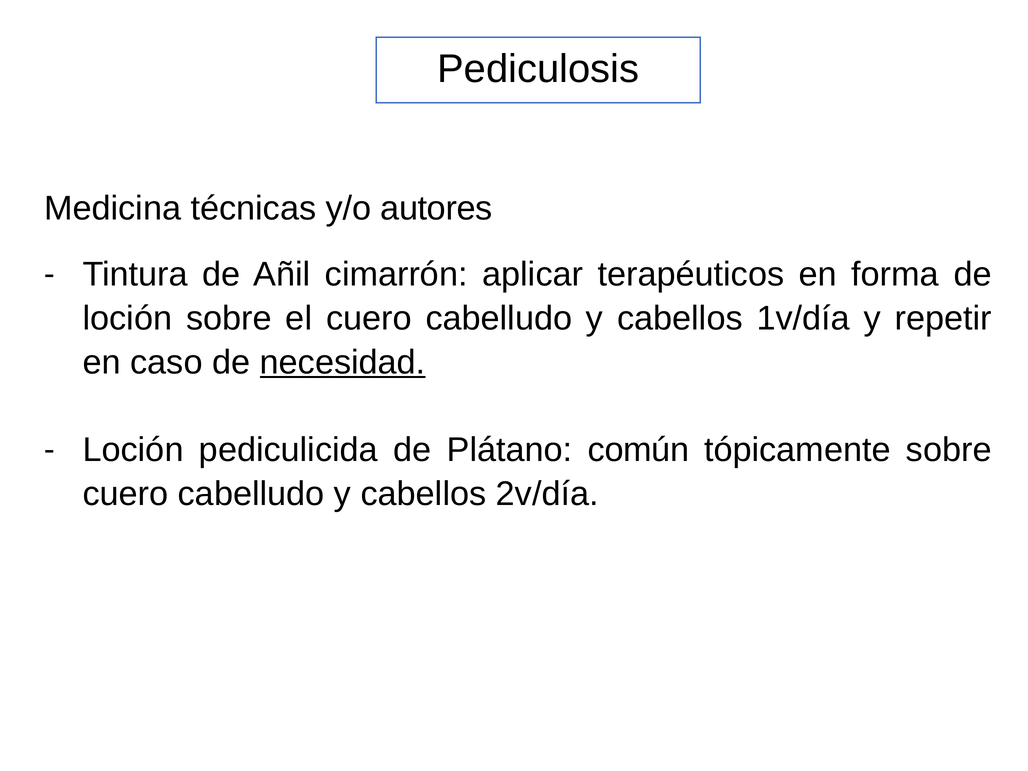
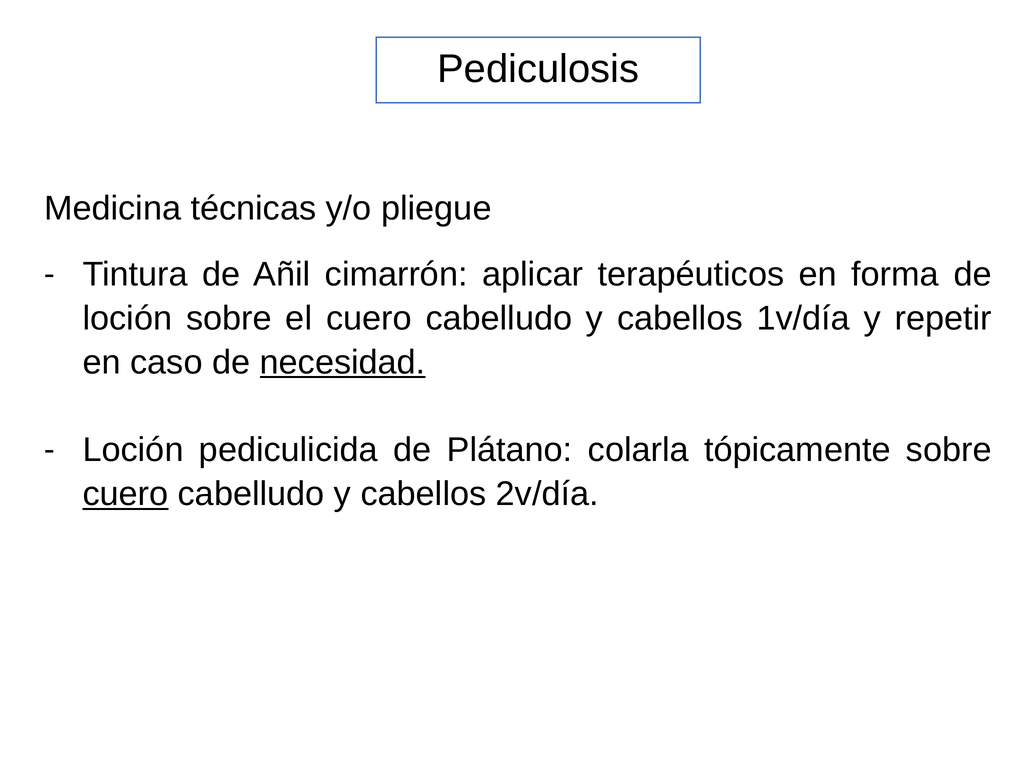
autores: autores -> pliegue
común: común -> colarla
cuero at (126, 494) underline: none -> present
